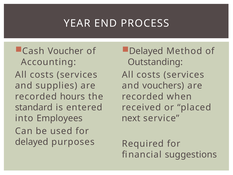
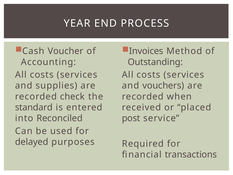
Delayed at (146, 51): Delayed -> Invoices
hours: hours -> check
Employees: Employees -> Reconciled
next: next -> post
suggestions: suggestions -> transactions
